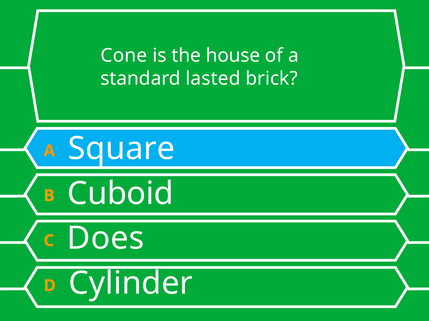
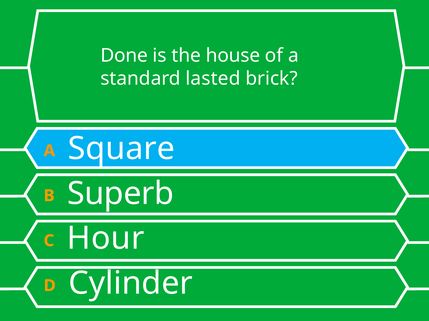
Cone: Cone -> Done
Cuboid: Cuboid -> Superb
Does: Does -> Hour
